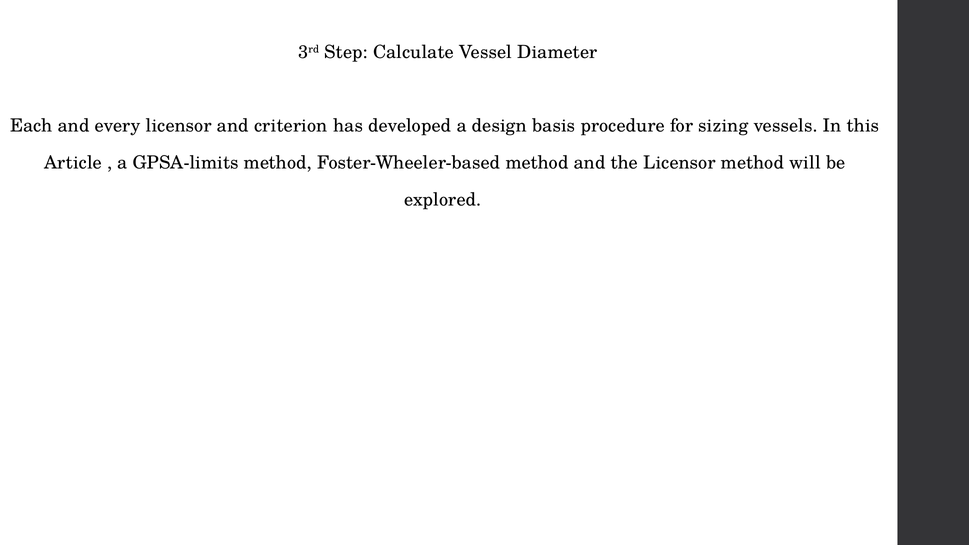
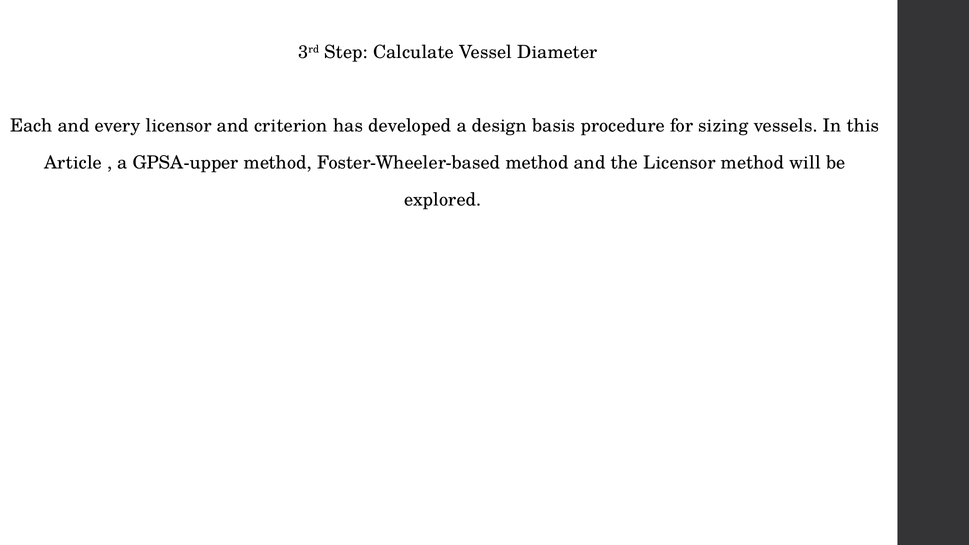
GPSA-limits: GPSA-limits -> GPSA-upper
